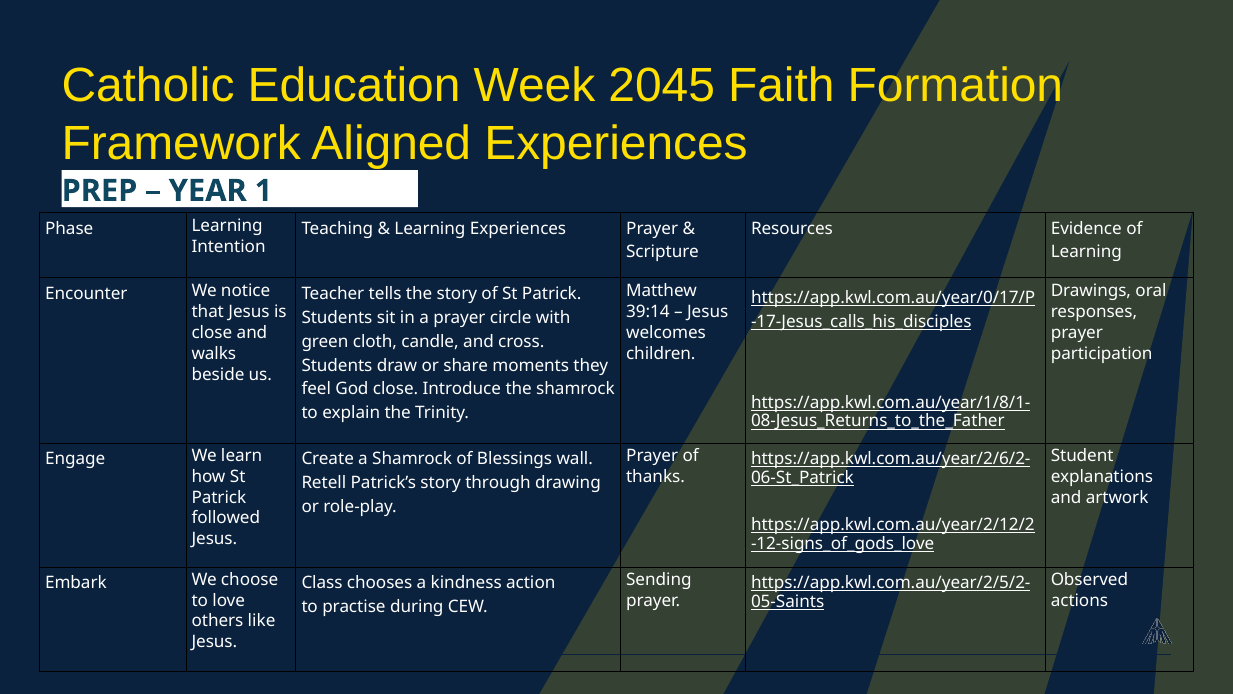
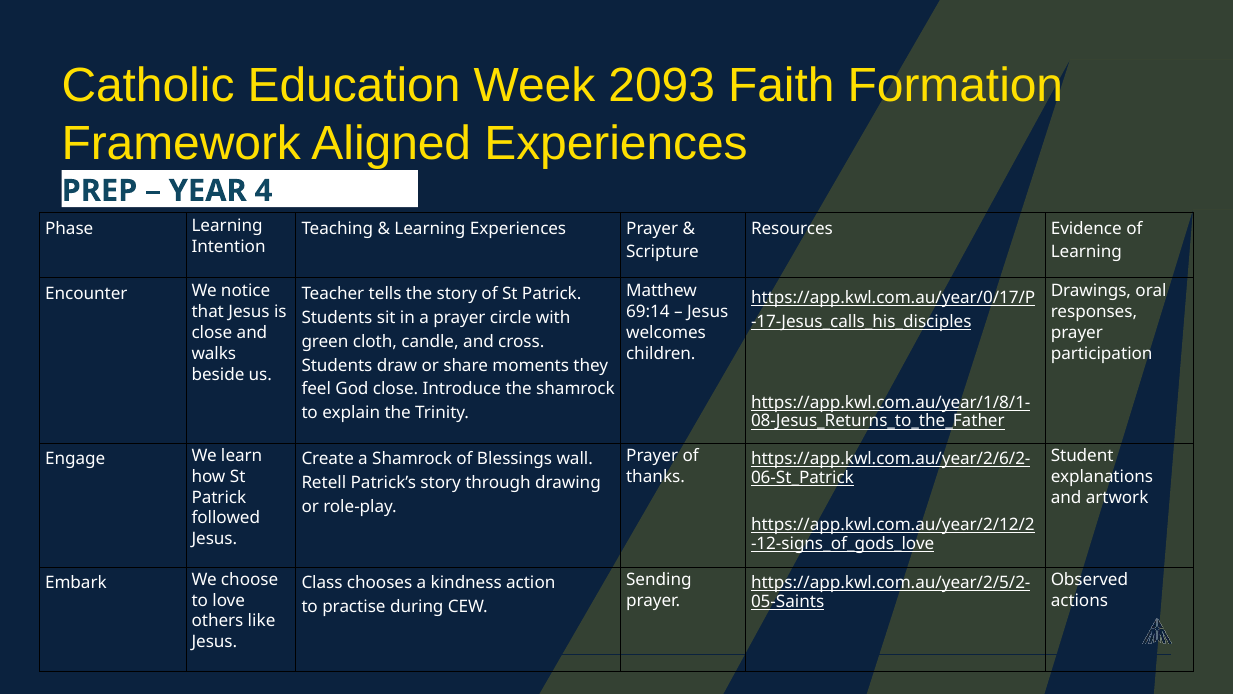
2045: 2045 -> 2093
1: 1 -> 4
39:14: 39:14 -> 69:14
